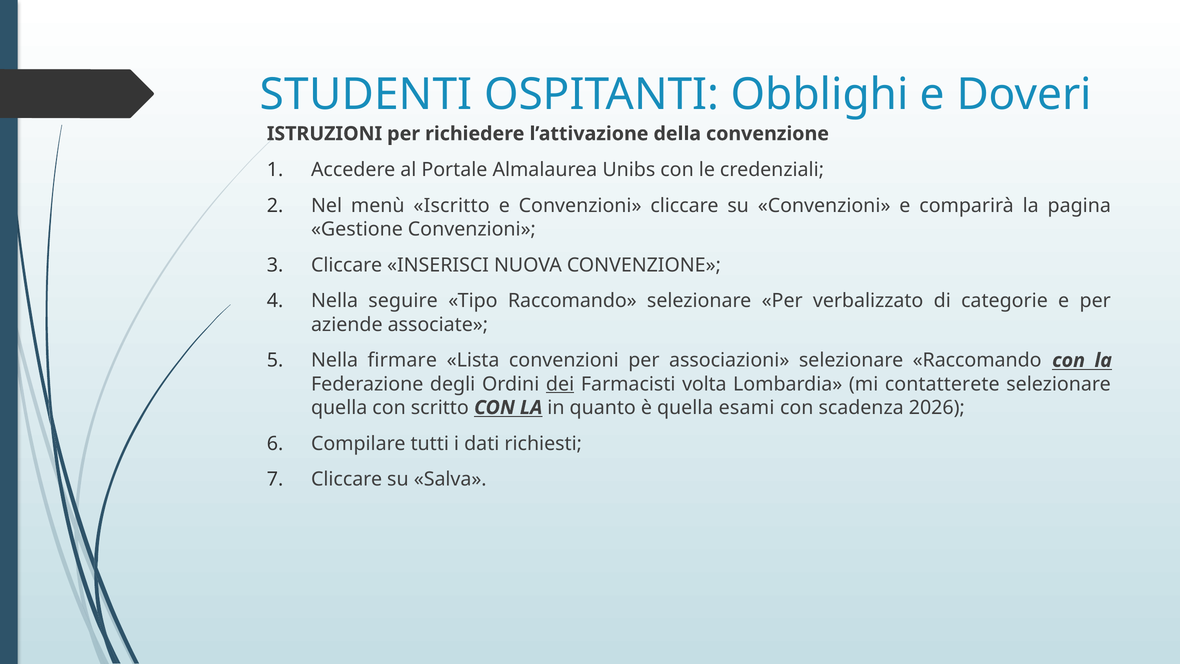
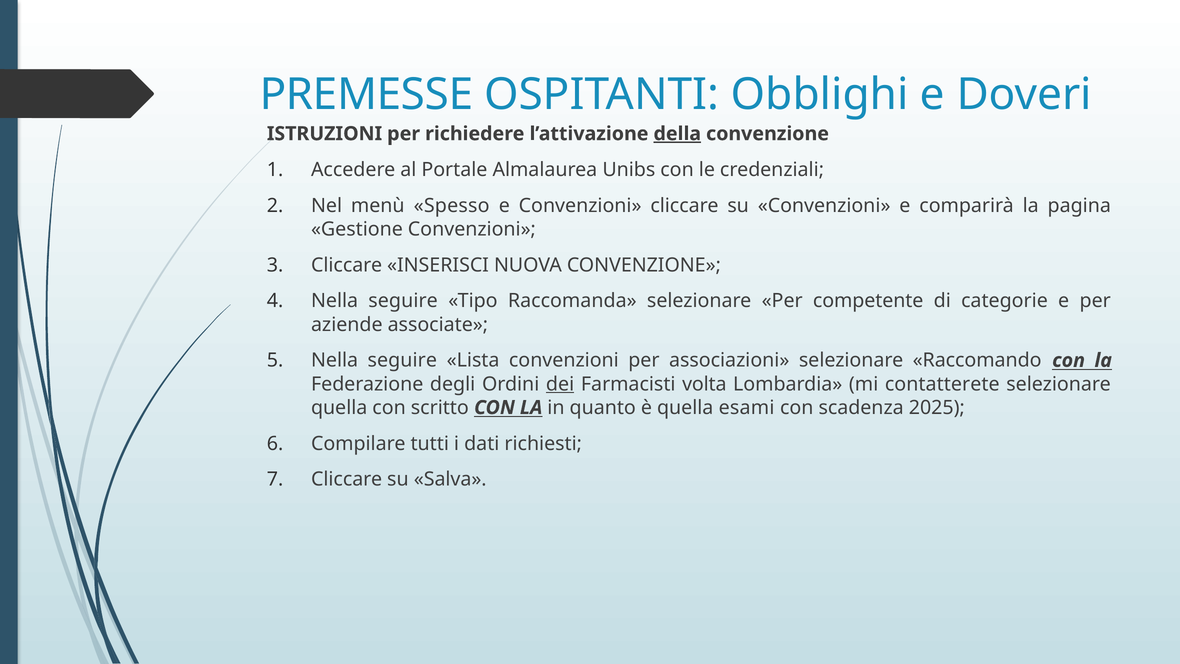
STUDENTI: STUDENTI -> PREMESSE
della underline: none -> present
Iscritto: Iscritto -> Spesso
Tipo Raccomando: Raccomando -> Raccomanda
verbalizzato: verbalizzato -> competente
firmare at (402, 360): firmare -> seguire
2026: 2026 -> 2025
